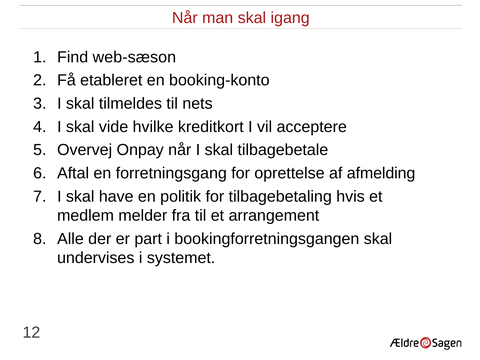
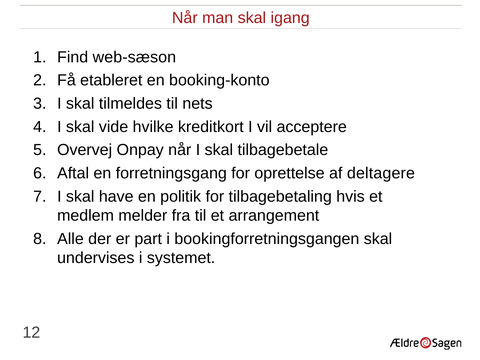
afmelding: afmelding -> deltagere
